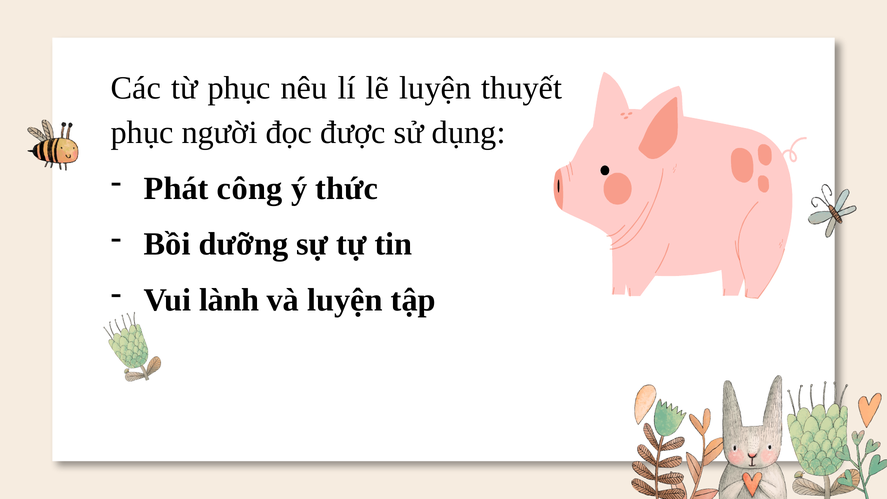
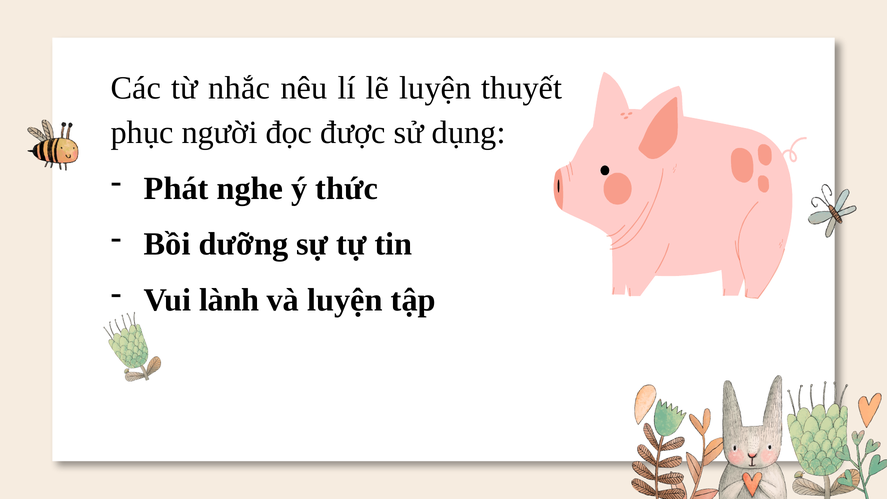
từ phục: phục -> nhắc
công: công -> nghe
